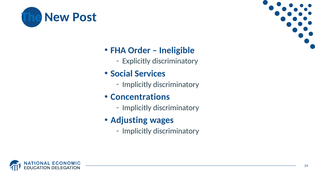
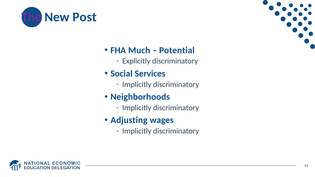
The colour: blue -> purple
Order: Order -> Much
Ineligible: Ineligible -> Potential
Concentrations: Concentrations -> Neighborhoods
